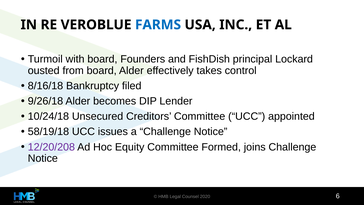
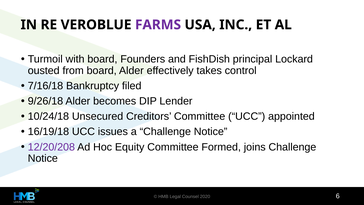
FARMS colour: blue -> purple
8/16/18: 8/16/18 -> 7/16/18
58/19/18: 58/19/18 -> 16/19/18
